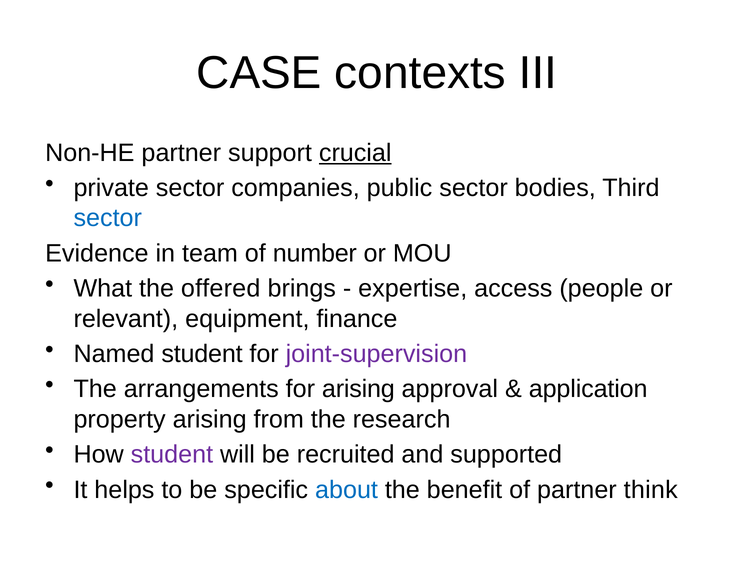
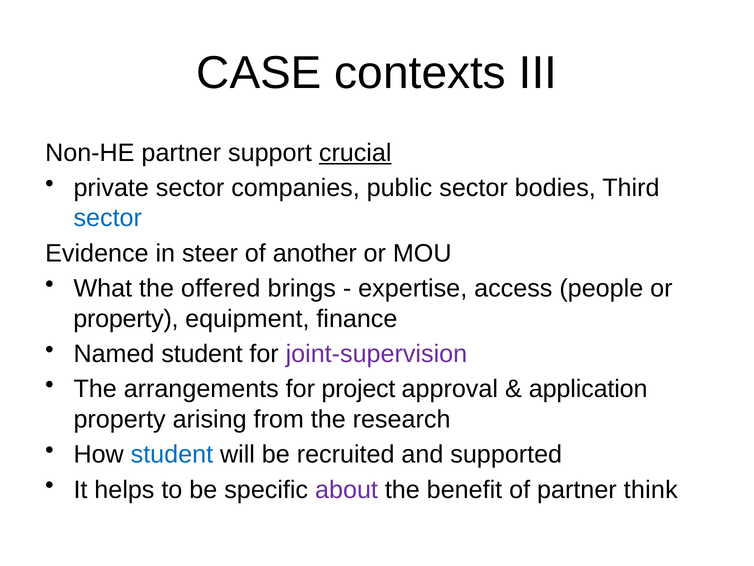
team: team -> steer
number: number -> another
relevant at (126, 318): relevant -> property
for arising: arising -> project
student at (172, 454) colour: purple -> blue
about colour: blue -> purple
